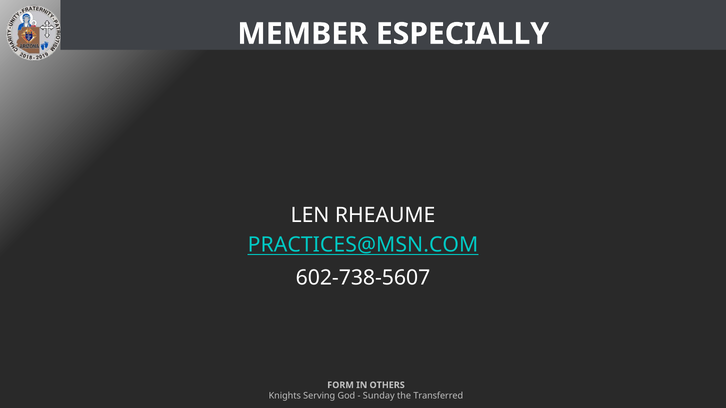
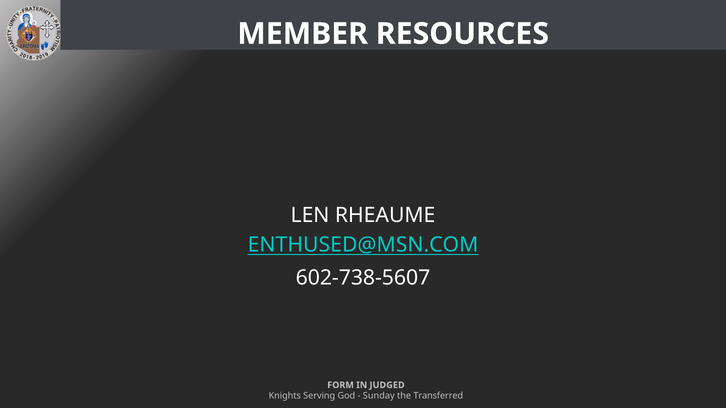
ESPECIALLY: ESPECIALLY -> RESOURCES
PRACTICES@MSN.COM: PRACTICES@MSN.COM -> ENTHUSED@MSN.COM
OTHERS: OTHERS -> JUDGED
